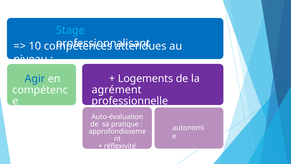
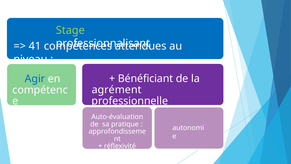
Stage colour: light blue -> light green
10: 10 -> 41
Logements: Logements -> Bénéficiant
